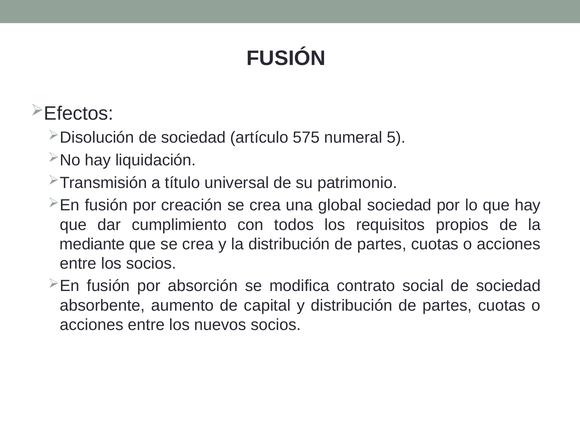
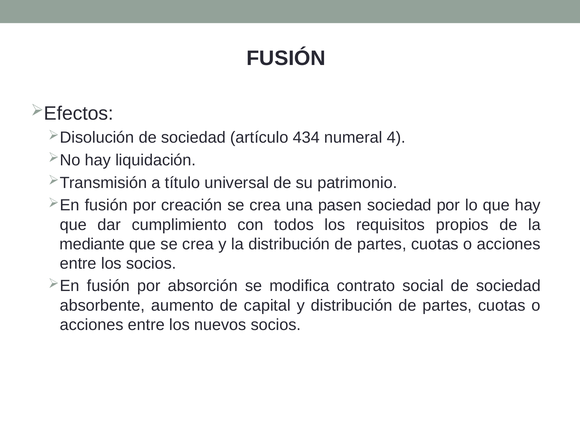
575: 575 -> 434
5: 5 -> 4
global: global -> pasen
